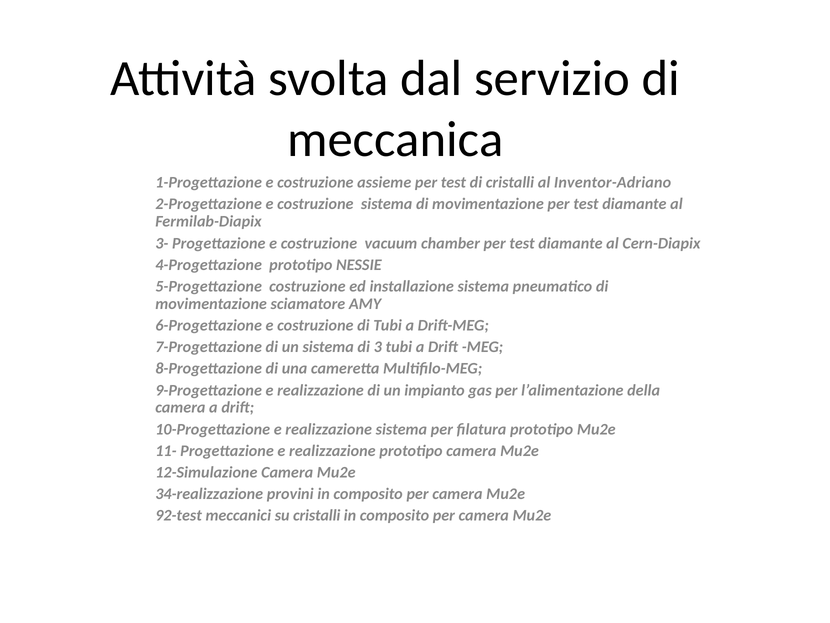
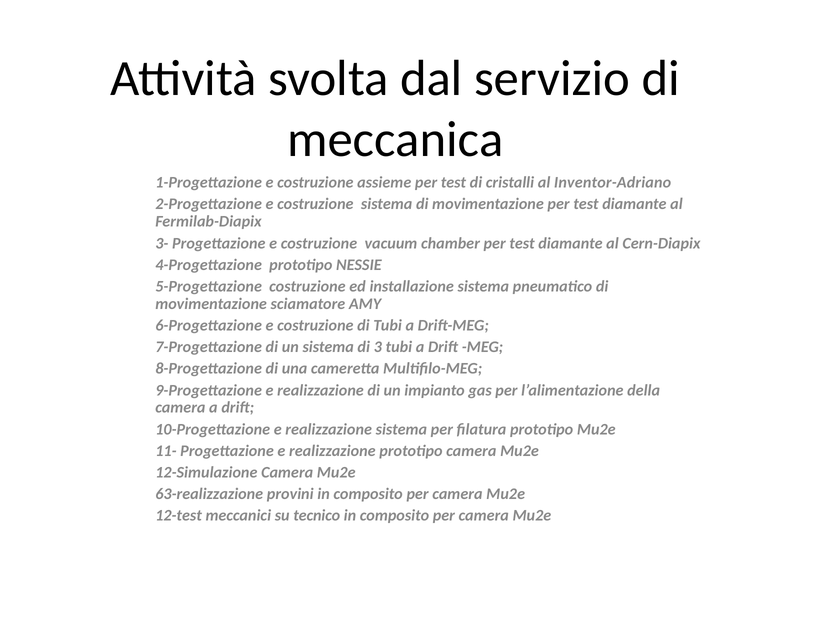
34-realizzazione: 34-realizzazione -> 63-realizzazione
92-test: 92-test -> 12-test
su cristalli: cristalli -> tecnico
